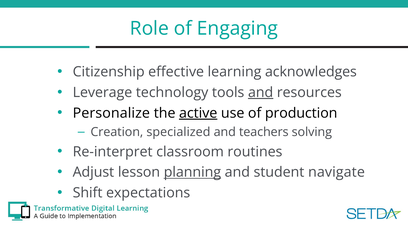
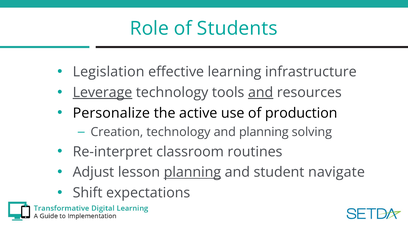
Engaging: Engaging -> Students
Citizenship: Citizenship -> Legislation
acknowledges: acknowledges -> infrastructure
Leverage underline: none -> present
active underline: present -> none
Creation specialized: specialized -> technology
and teachers: teachers -> planning
